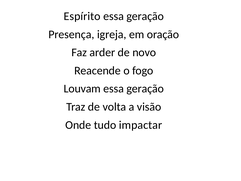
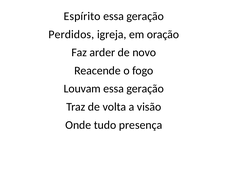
Presença: Presença -> Perdidos
impactar: impactar -> presença
